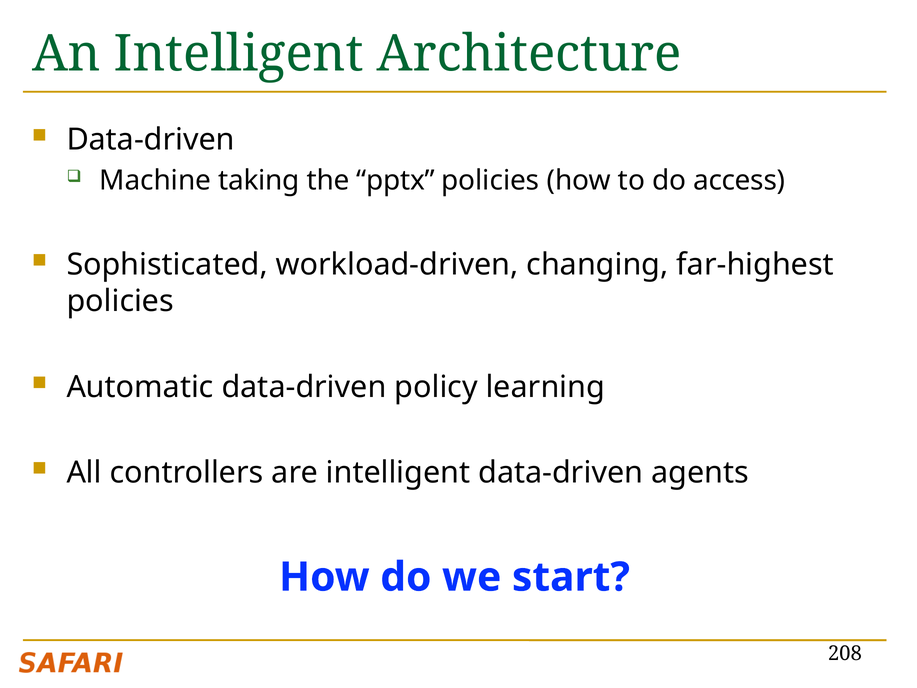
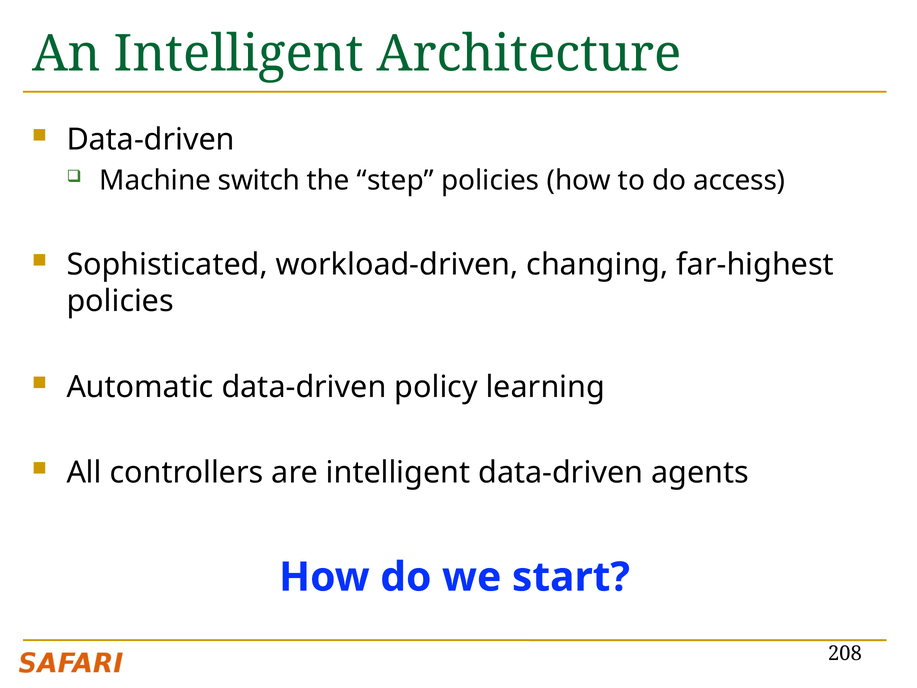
taking: taking -> switch
pptx: pptx -> step
